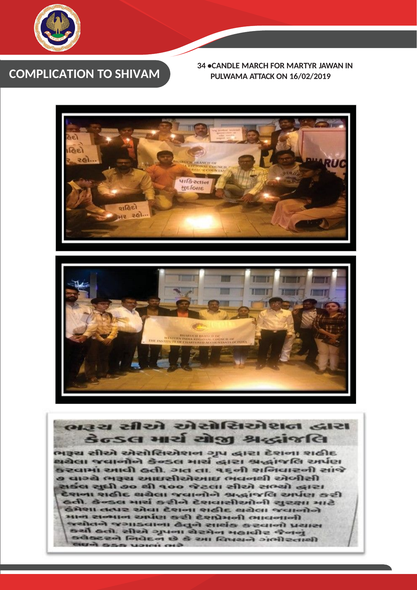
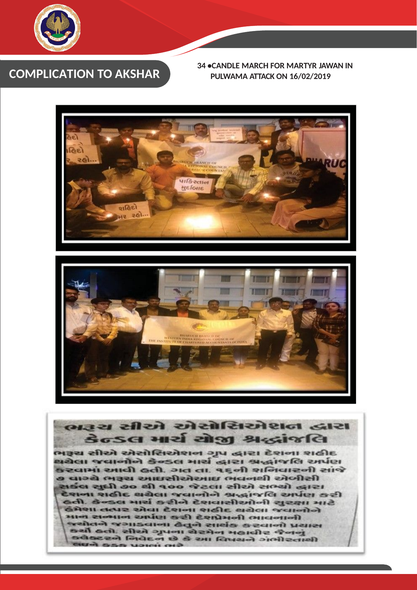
SHIVAM: SHIVAM -> AKSHAR
